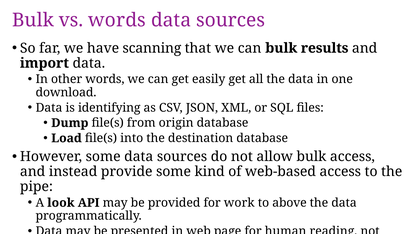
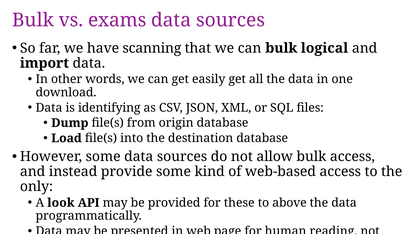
vs words: words -> exams
results: results -> logical
pipe: pipe -> only
work: work -> these
